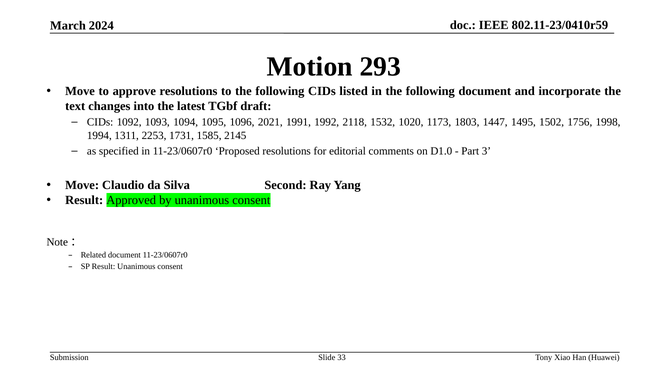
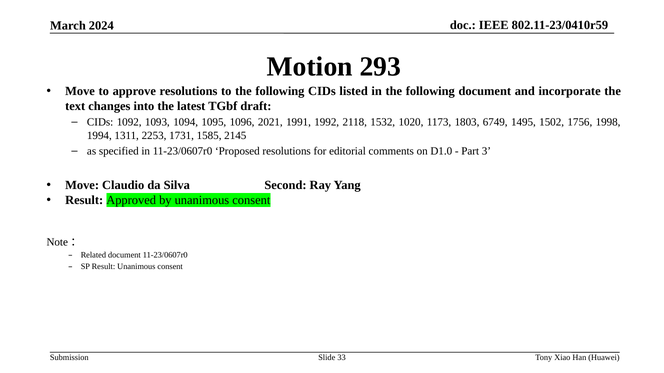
1447: 1447 -> 6749
